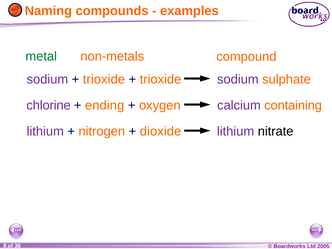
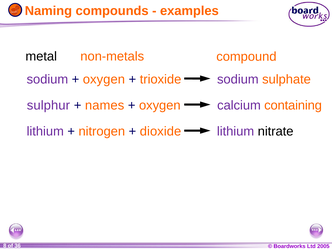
metal colour: green -> black
trioxide at (104, 79): trioxide -> oxygen
chlorine: chlorine -> sulphur
ending: ending -> names
